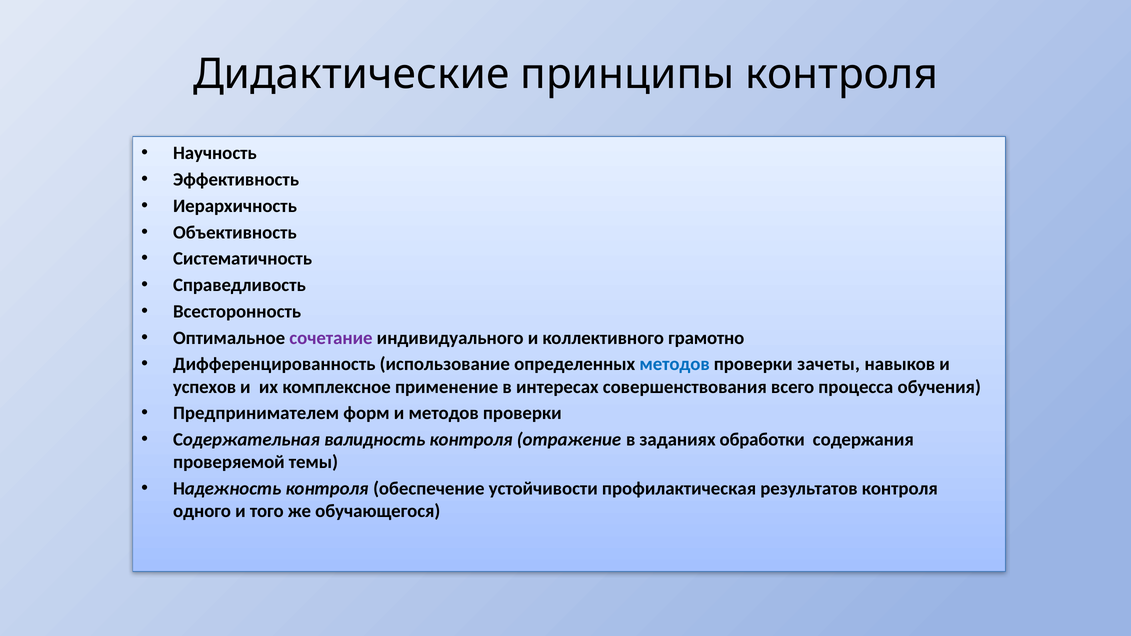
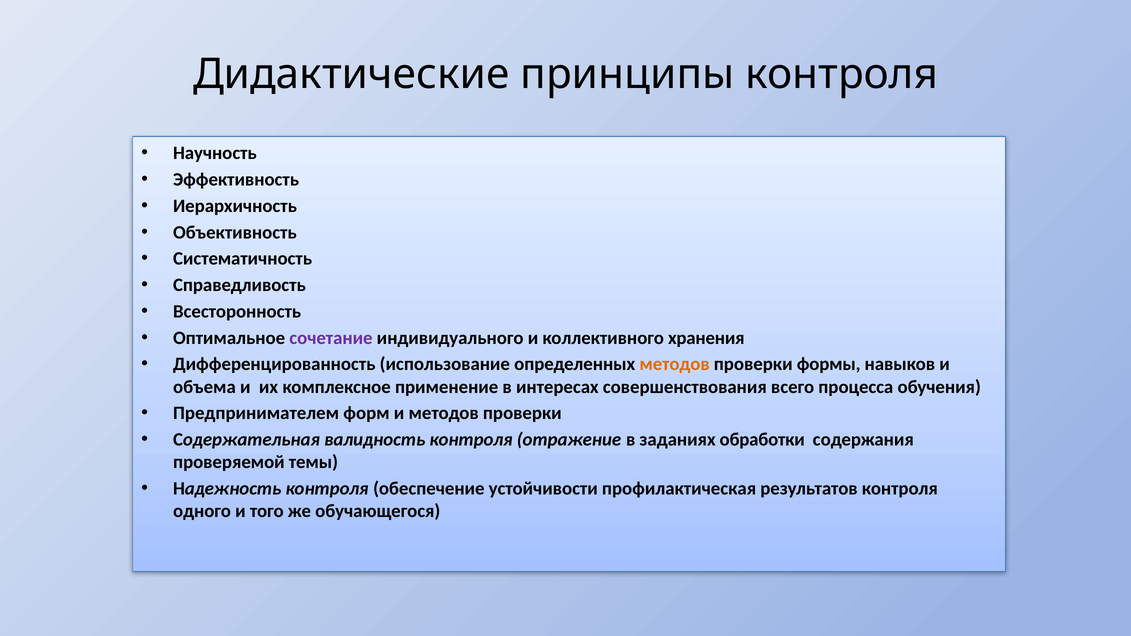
грамотно: грамотно -> хранения
методов at (675, 364) colour: blue -> orange
зачеты: зачеты -> формы
успехов: успехов -> объема
